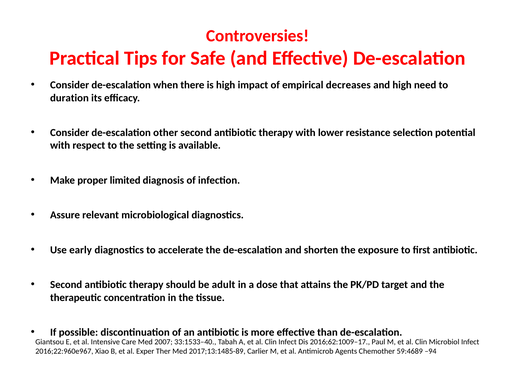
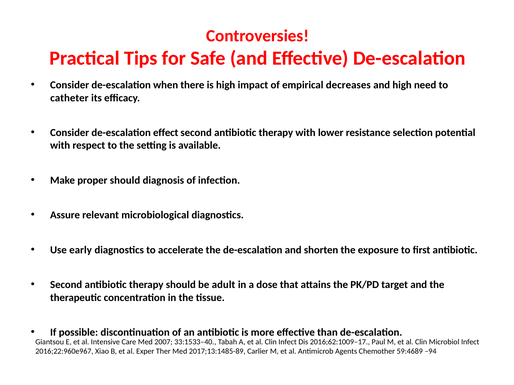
duration: duration -> catheter
other: other -> effect
proper limited: limited -> should
